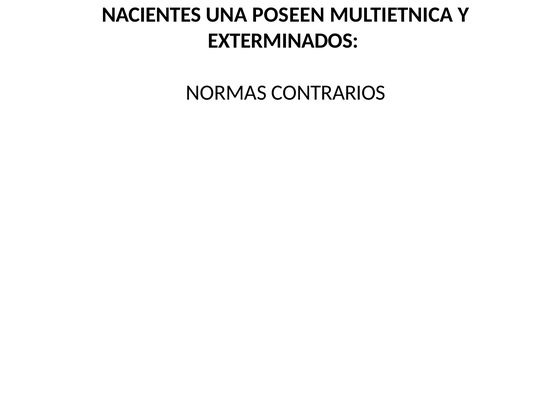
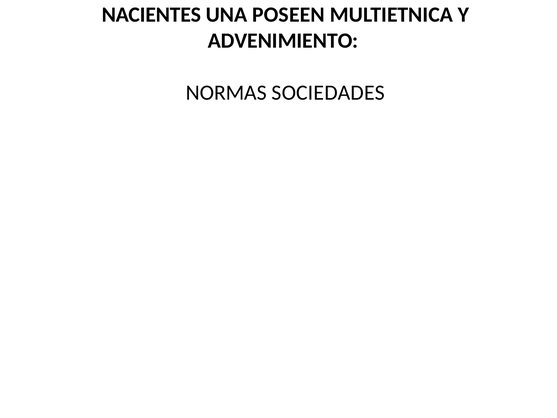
EXTERMINADOS: EXTERMINADOS -> ADVENIMIENTO
CONTRARIOS: CONTRARIOS -> SOCIEDADES
